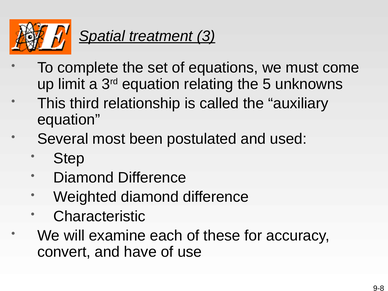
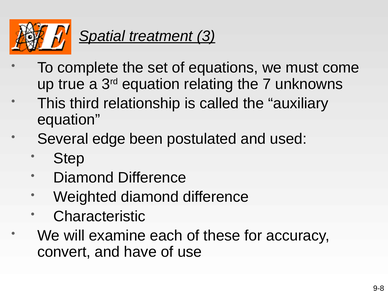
limit: limit -> true
5: 5 -> 7
most: most -> edge
